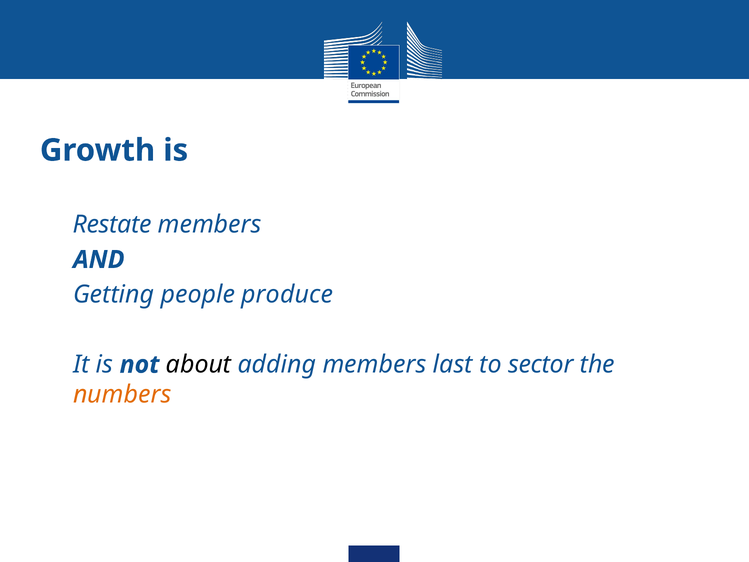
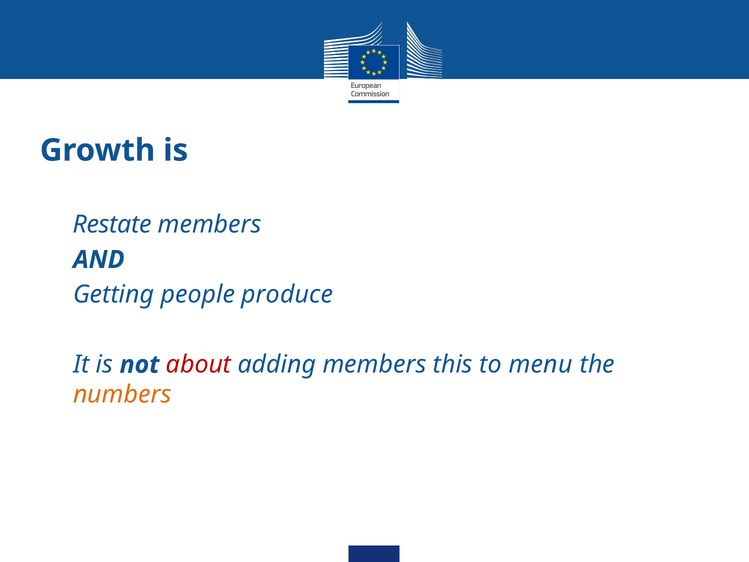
about colour: black -> red
last: last -> this
sector: sector -> menu
